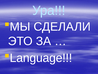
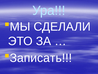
Language: Language -> Записать
